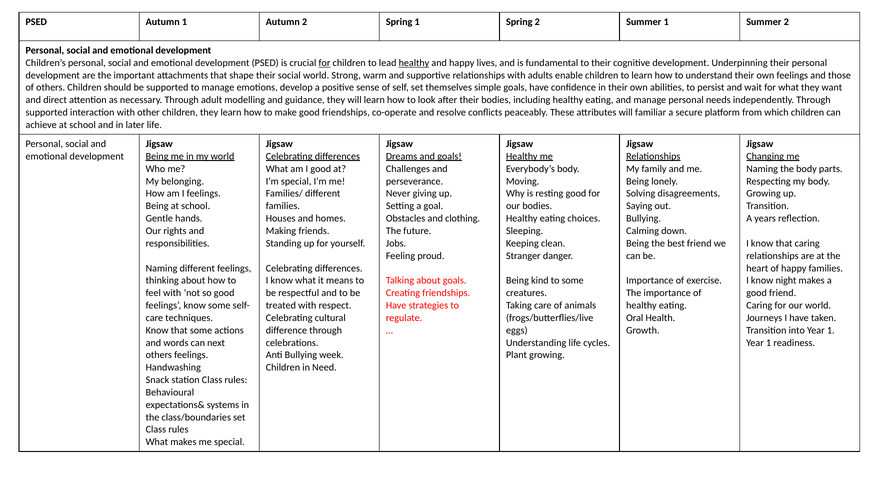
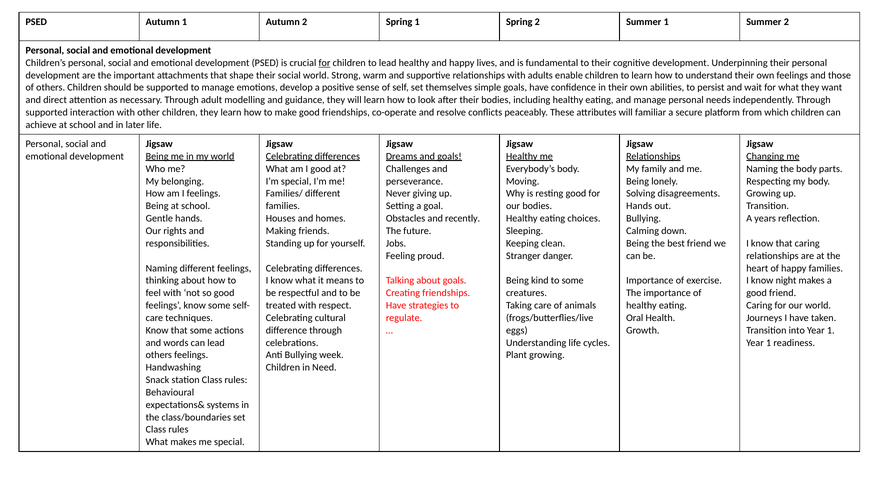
healthy at (414, 63) underline: present -> none
Saying at (639, 206): Saying -> Hands
clothing: clothing -> recently
can next: next -> lead
